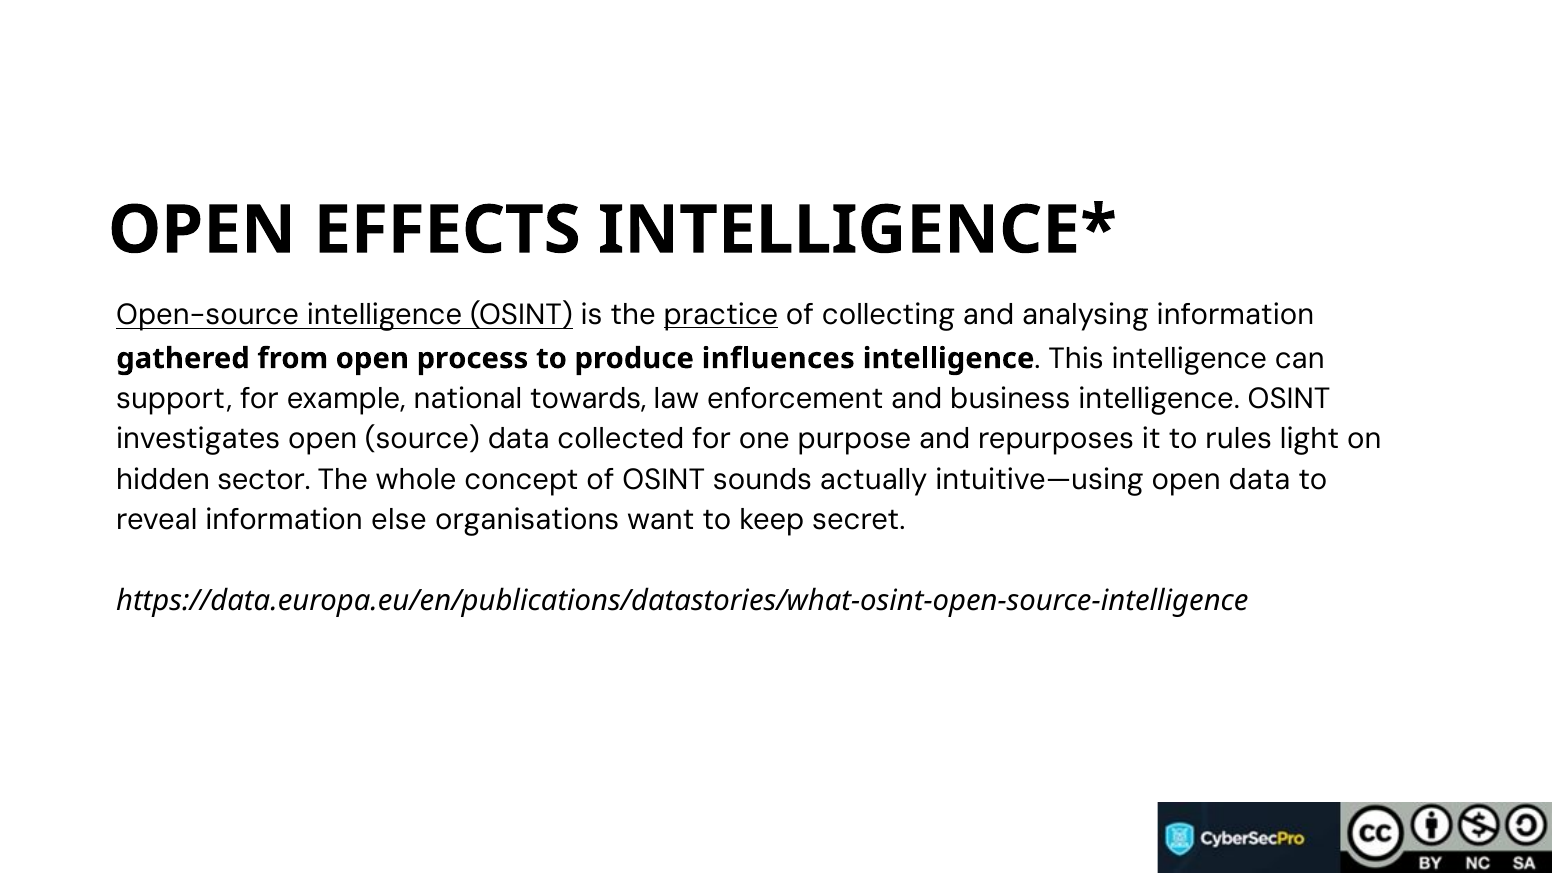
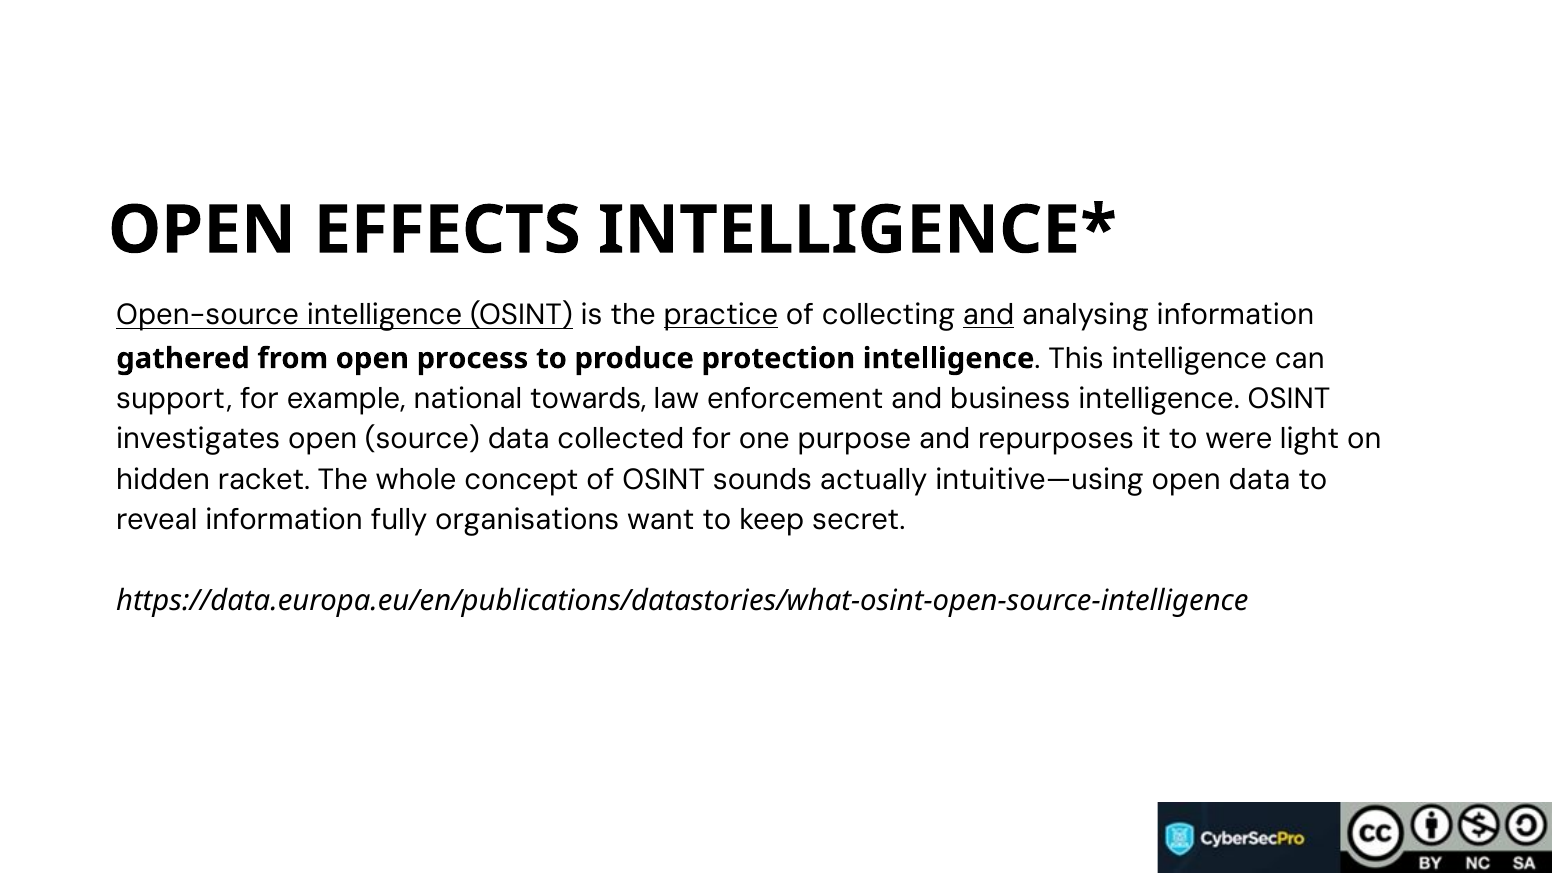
and at (989, 315) underline: none -> present
influences: influences -> protection
rules: rules -> were
sector: sector -> racket
else: else -> fully
